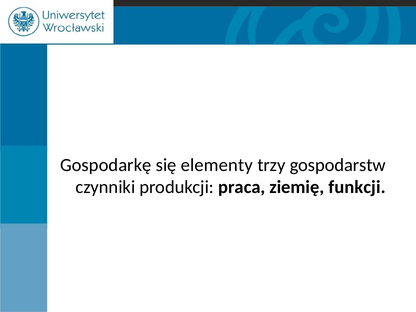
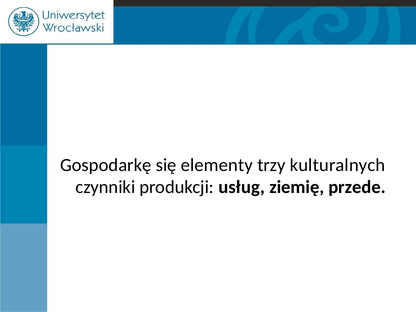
gospodarstw: gospodarstw -> kulturalnych
praca: praca -> usług
funkcji: funkcji -> przede
